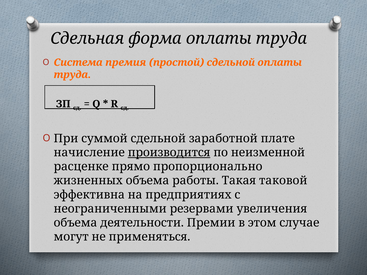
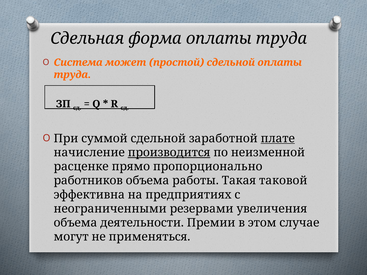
премия: премия -> может
плате underline: none -> present
жизненных: жизненных -> работников
